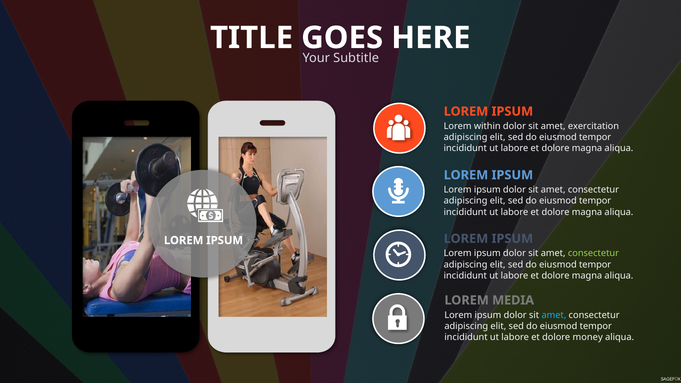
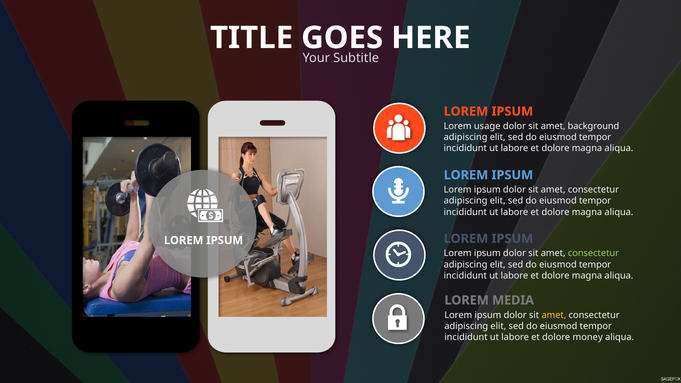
within: within -> usage
exercitation: exercitation -> background
amet at (554, 315) colour: light blue -> yellow
